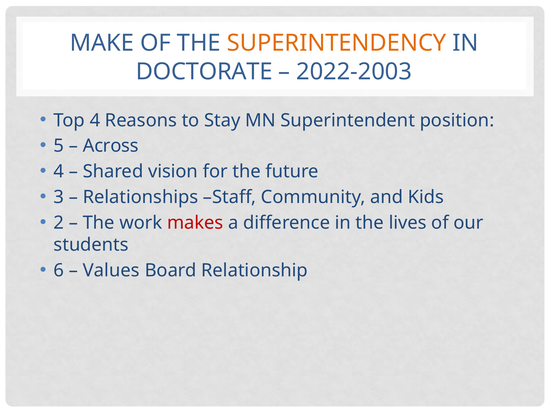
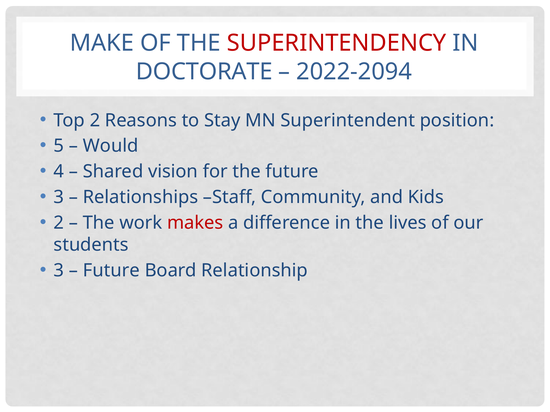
SUPERINTENDENCY colour: orange -> red
2022-2003: 2022-2003 -> 2022-2094
Top 4: 4 -> 2
Across: Across -> Would
6 at (59, 271): 6 -> 3
Values at (111, 271): Values -> Future
